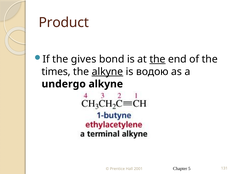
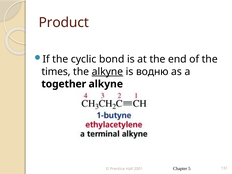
gives: gives -> cyclic
the at (157, 59) underline: present -> none
водою: водою -> водню
undergo: undergo -> together
